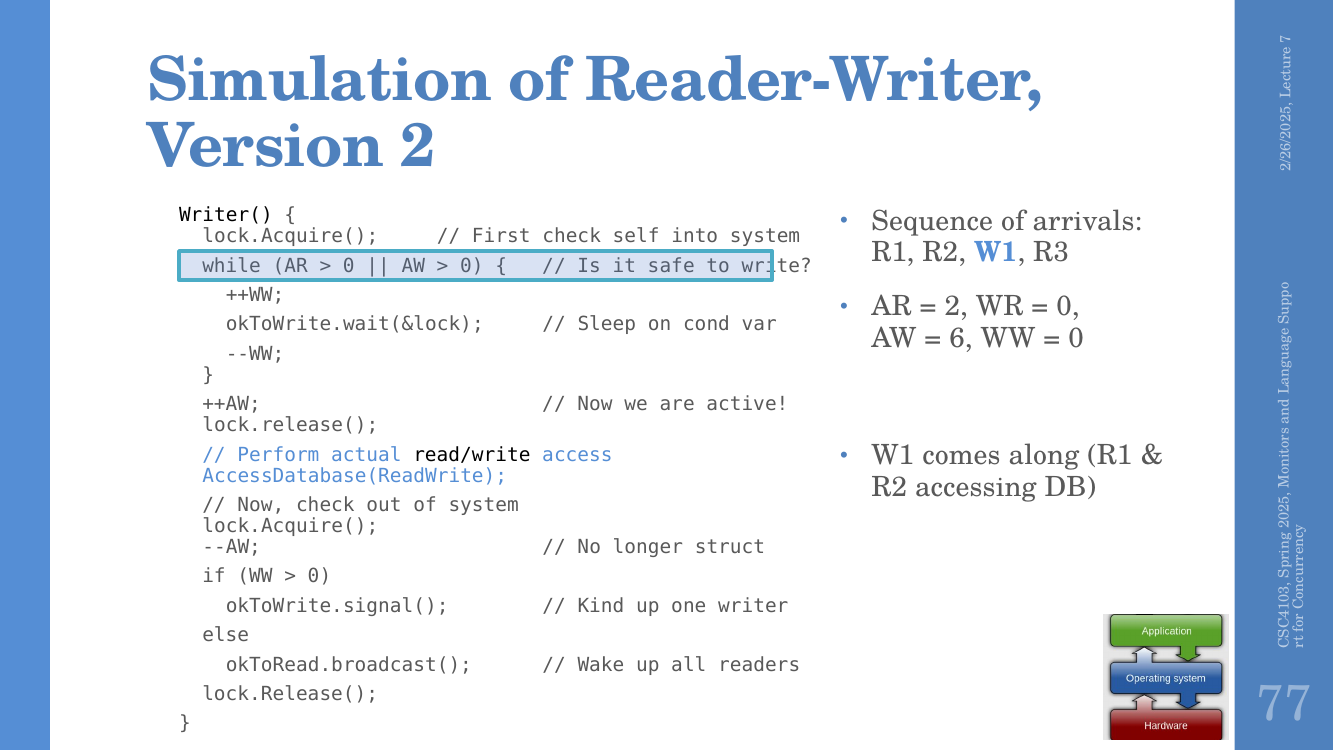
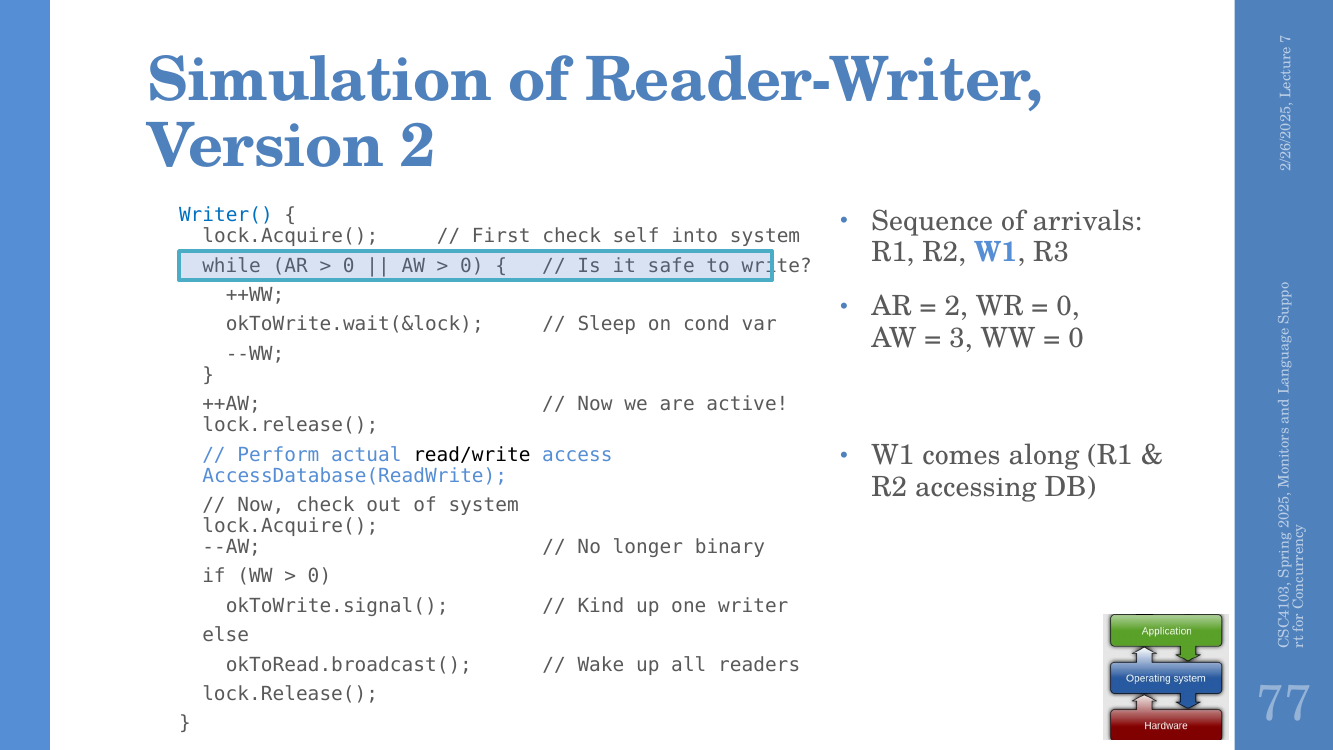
Writer( colour: black -> blue
6 at (961, 338): 6 -> 3
struct: struct -> binary
